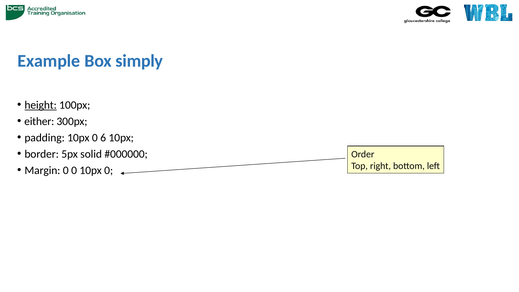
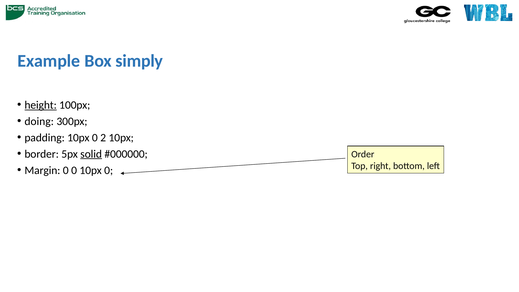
either: either -> doing
6: 6 -> 2
solid underline: none -> present
